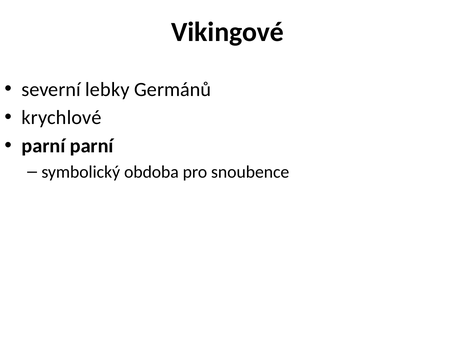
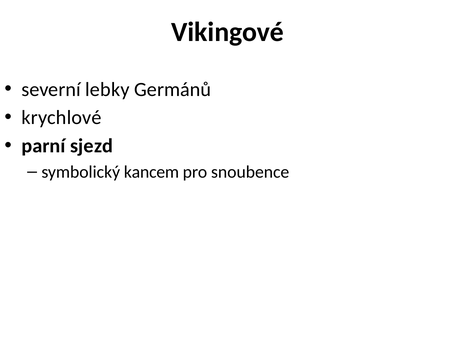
parní parní: parní -> sjezd
obdoba: obdoba -> kancem
